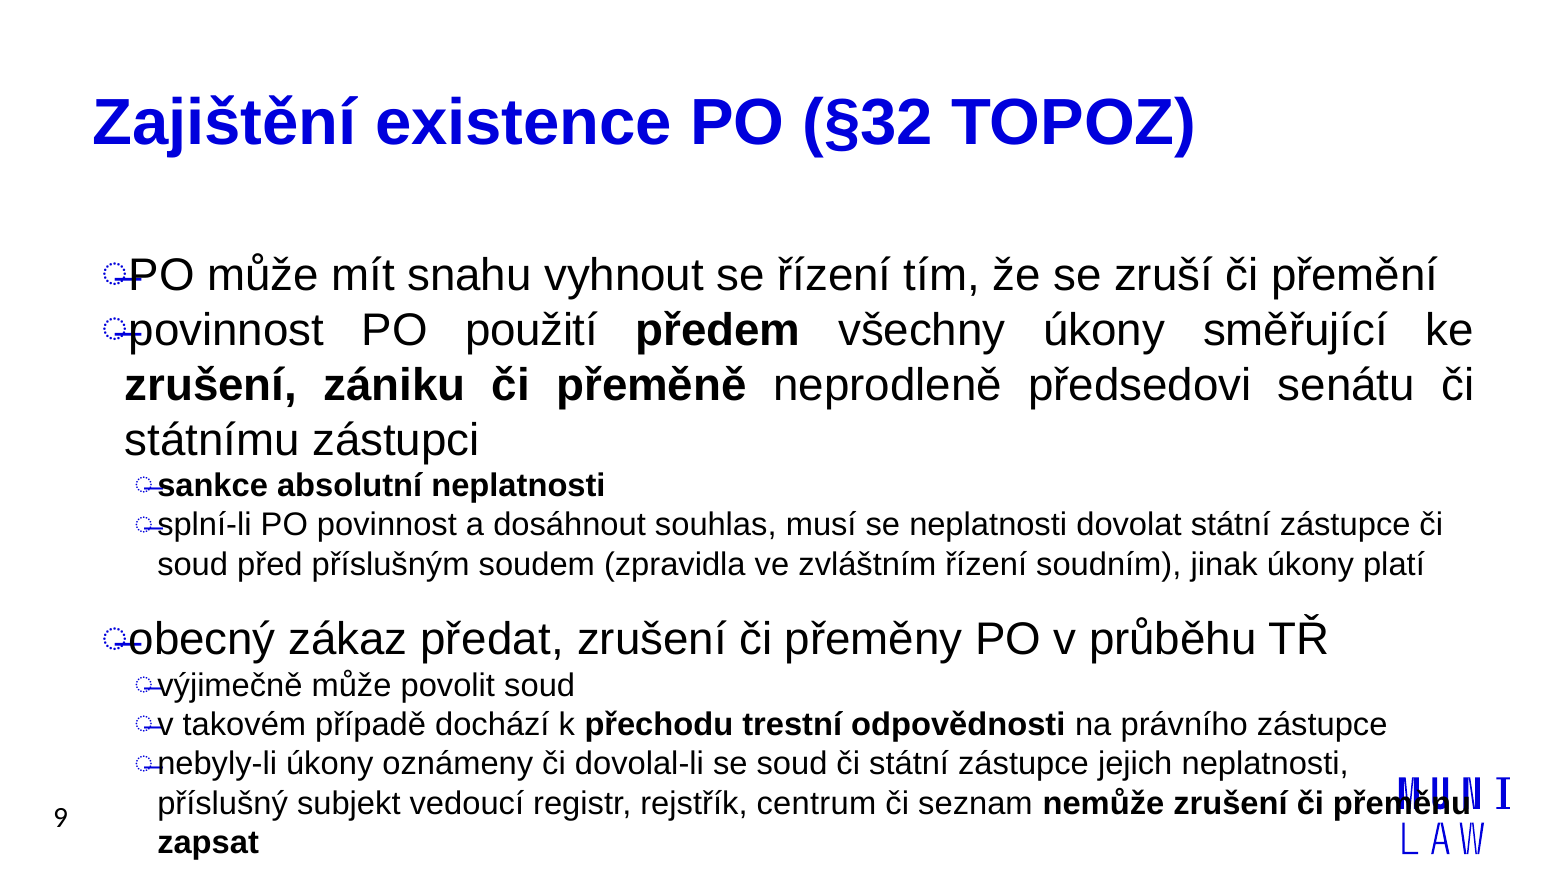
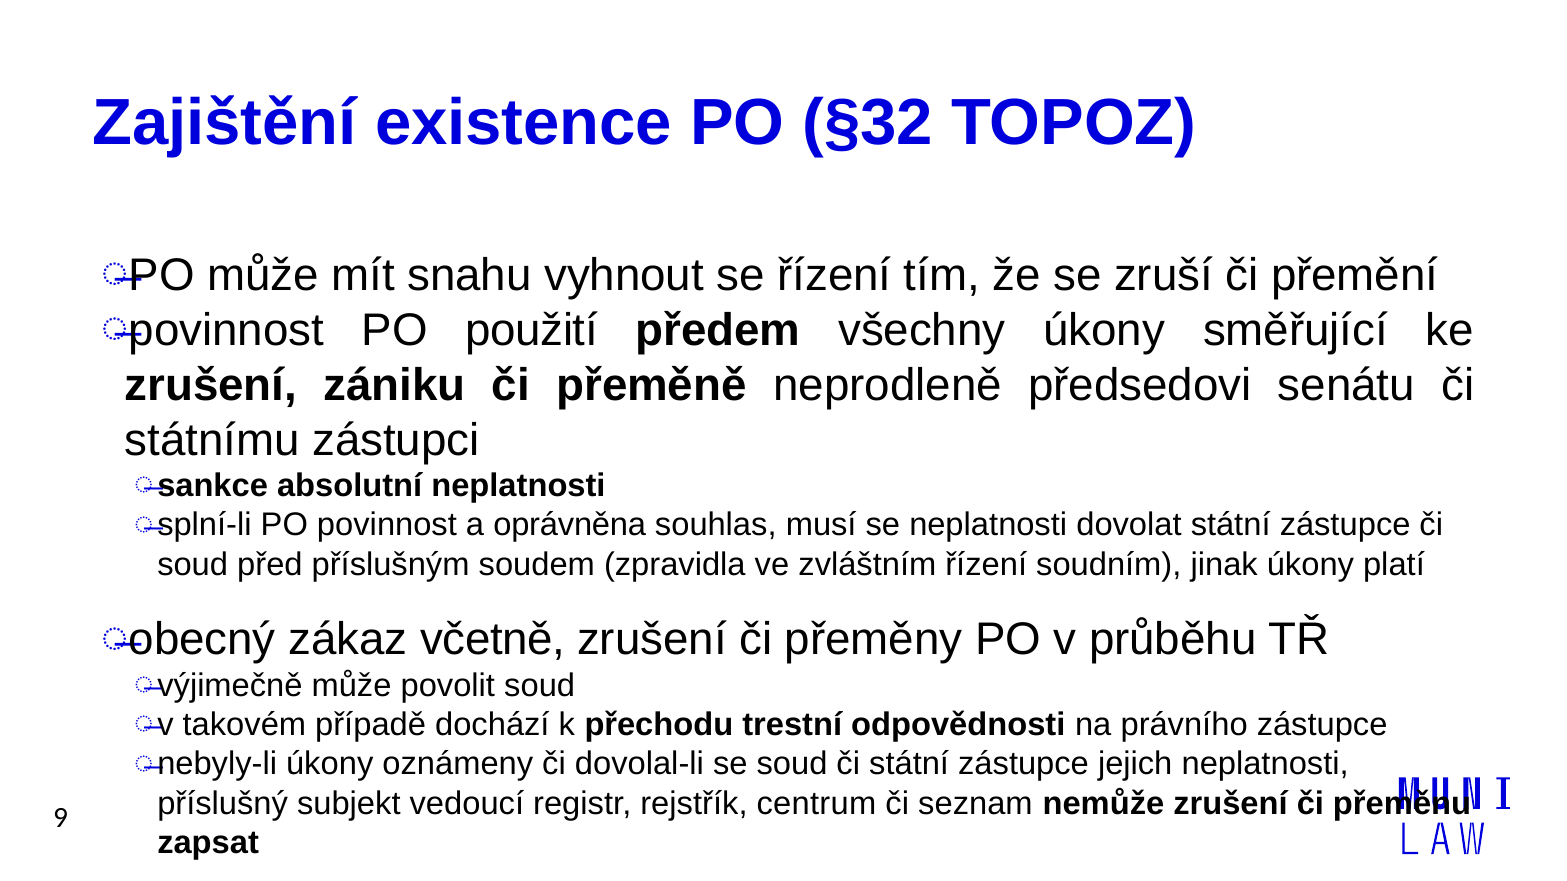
dosáhnout: dosáhnout -> oprávněna
předat: předat -> včetně
